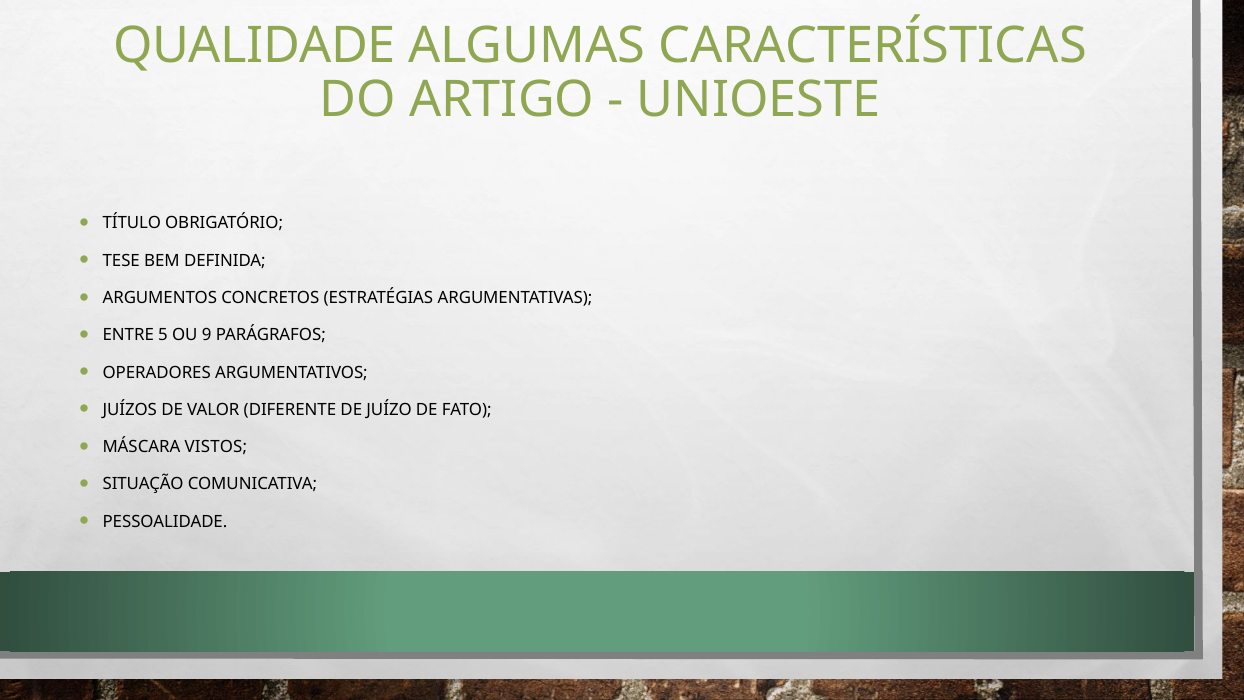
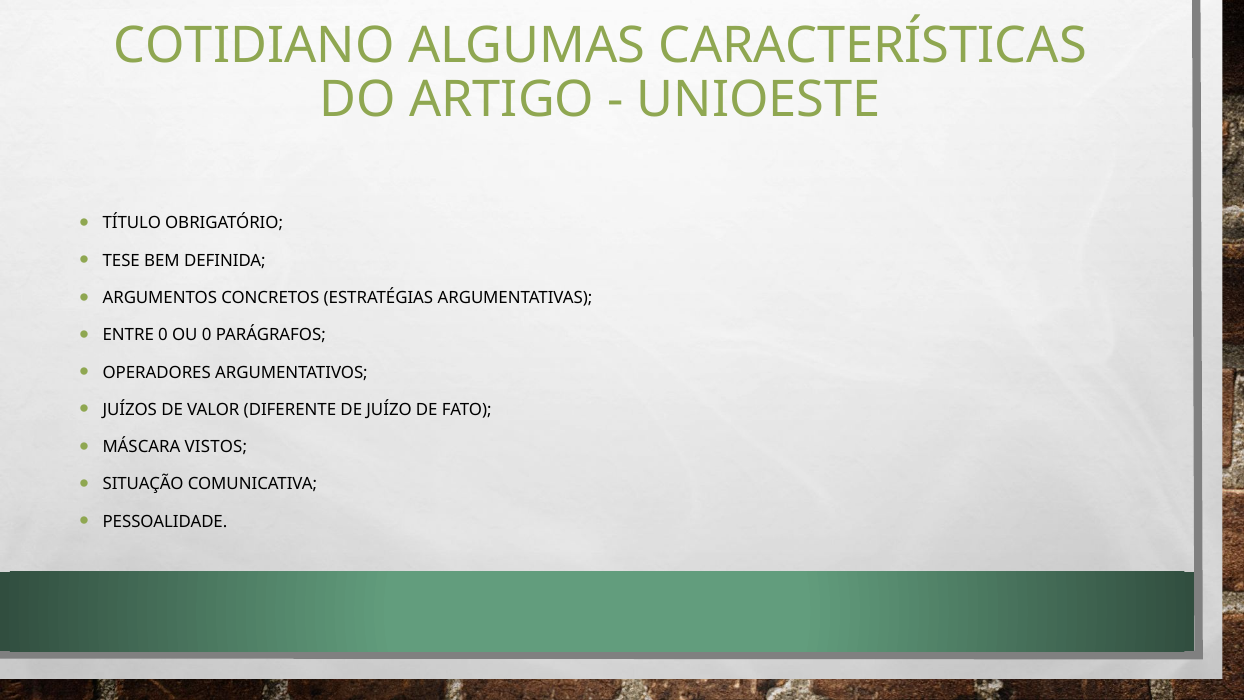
QUALIDADE: QUALIDADE -> COTIDIANO
ENTRE 5: 5 -> 0
OU 9: 9 -> 0
